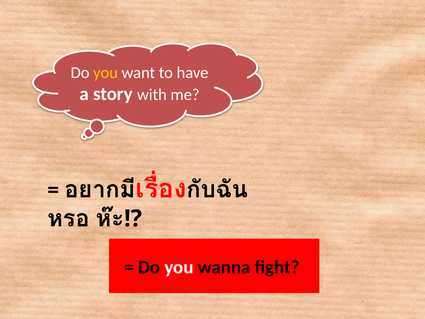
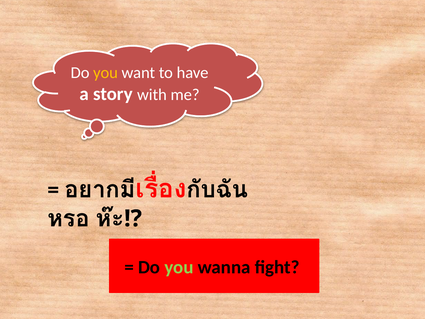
you at (179, 267) colour: white -> light green
